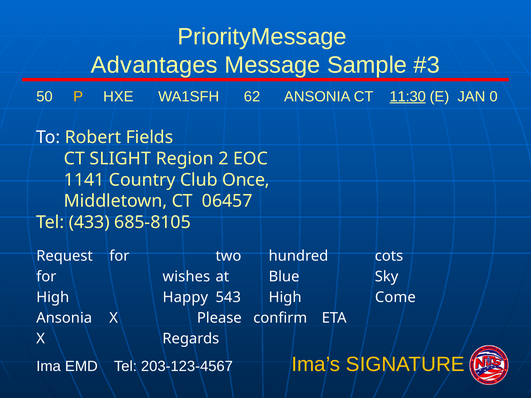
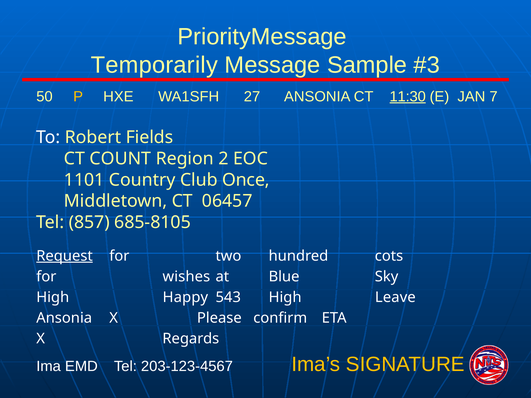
Advantages: Advantages -> Temporarily
62: 62 -> 27
0: 0 -> 7
SLIGHT: SLIGHT -> COUNT
1141: 1141 -> 1101
433: 433 -> 857
Request underline: none -> present
Come: Come -> Leave
